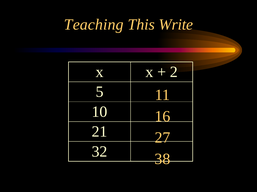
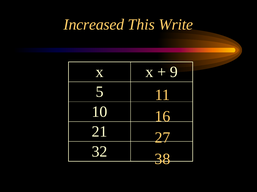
Teaching: Teaching -> Increased
2: 2 -> 9
